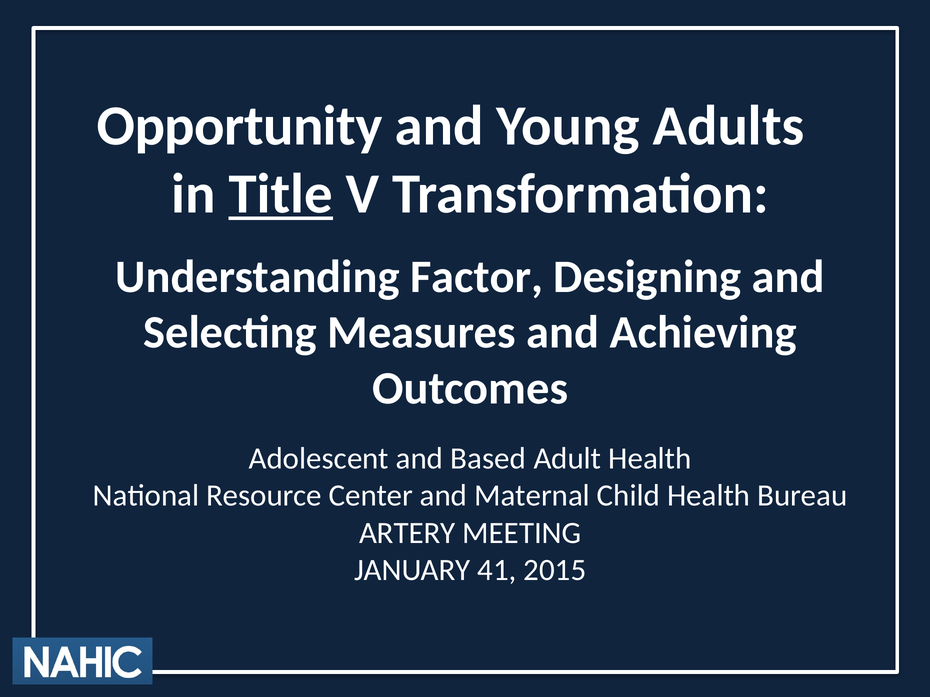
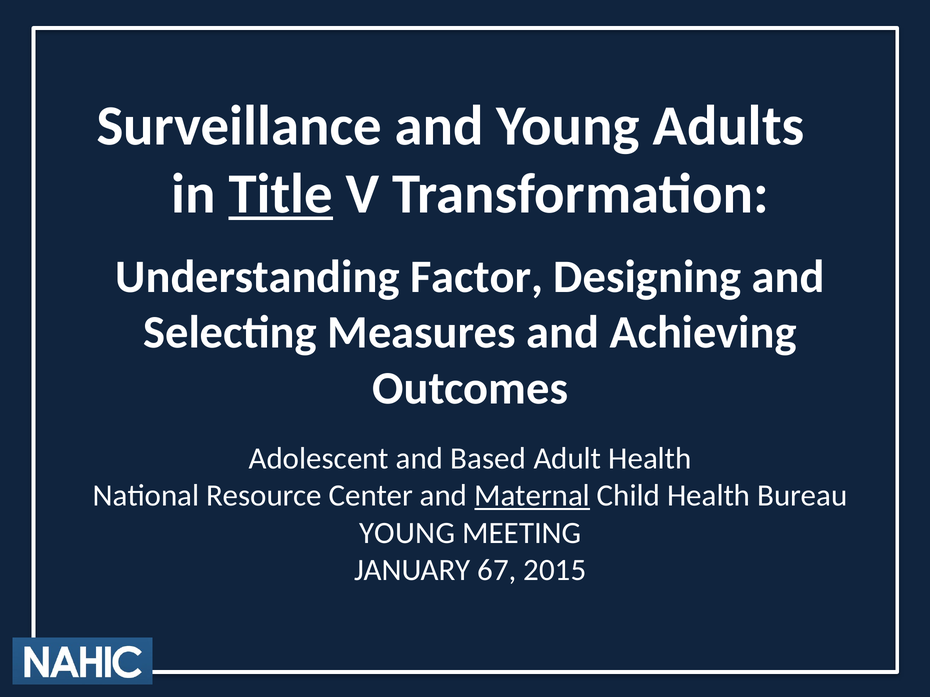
Opportunity: Opportunity -> Surveillance
Maternal underline: none -> present
ARTERY at (407, 533): ARTERY -> YOUNG
41: 41 -> 67
